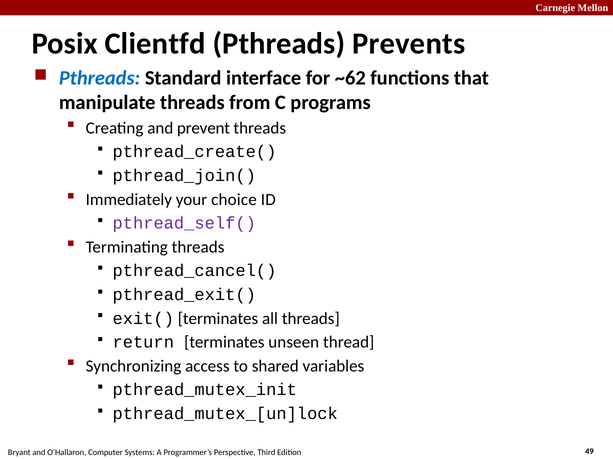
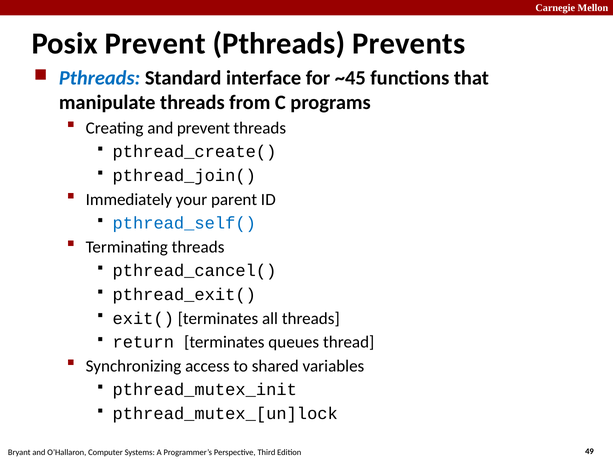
Posix Clientfd: Clientfd -> Prevent
~62: ~62 -> ~45
choice: choice -> parent
pthread_self( colour: purple -> blue
unseen: unseen -> queues
